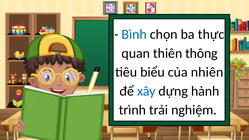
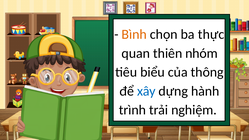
Bình colour: blue -> orange
thông: thông -> nhóm
nhiên: nhiên -> thông
